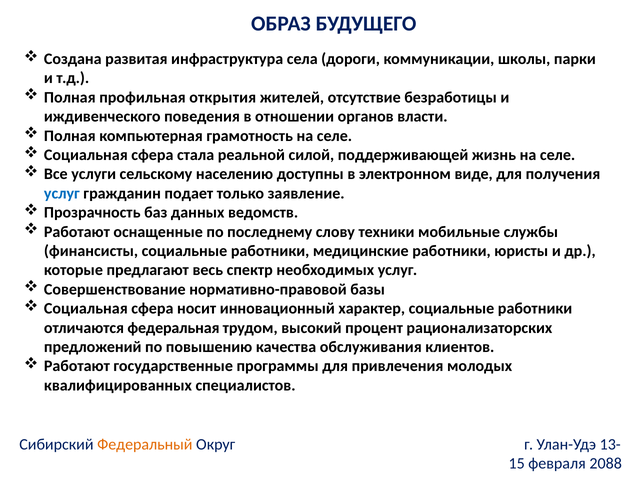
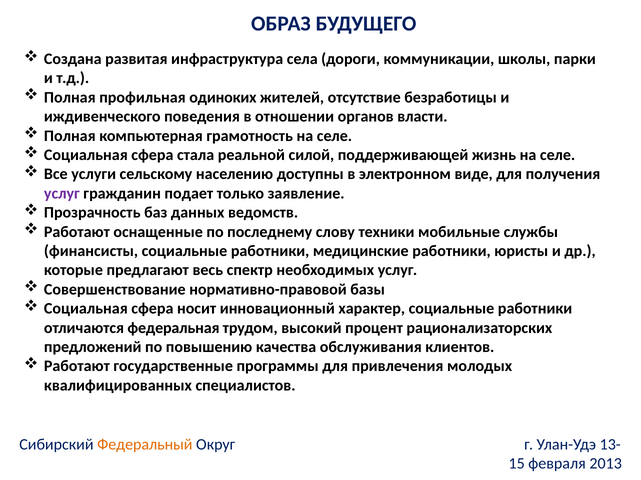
открытия: открытия -> одиноких
услуг at (62, 194) colour: blue -> purple
2088: 2088 -> 2013
